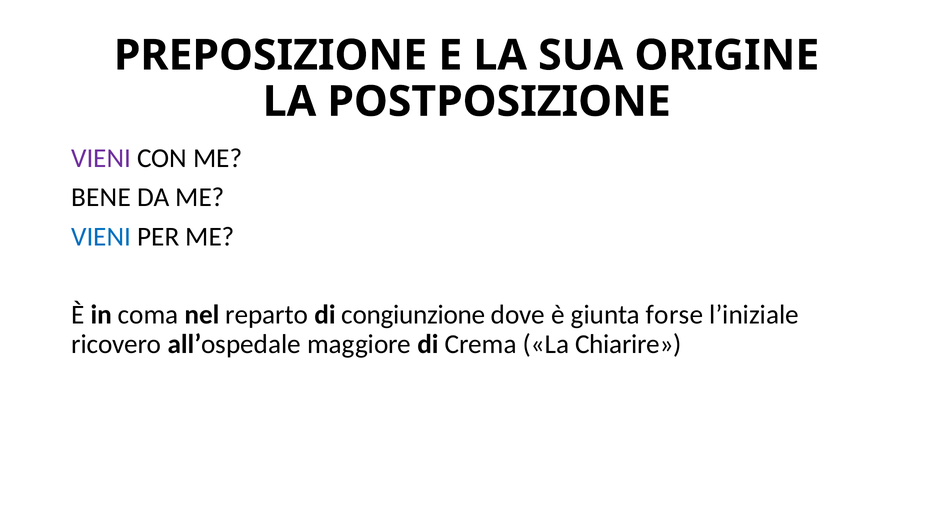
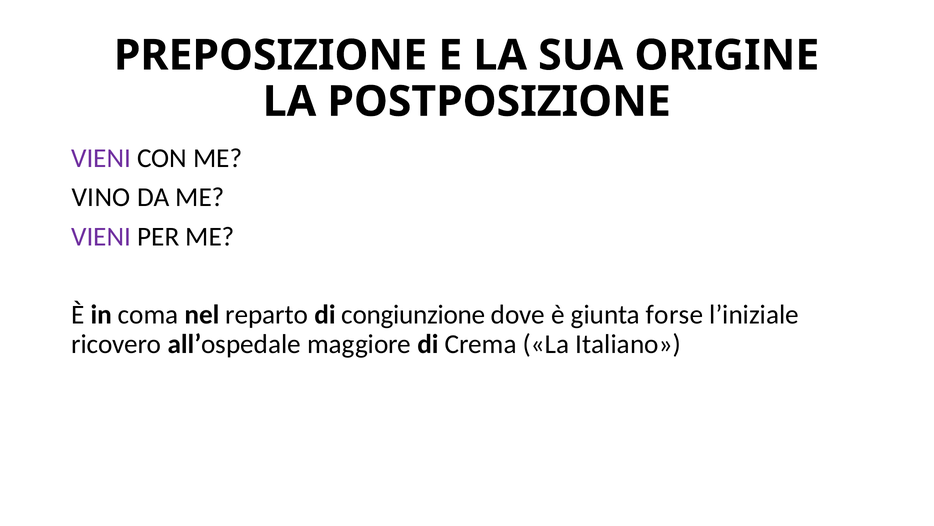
BENE: BENE -> VINO
VIENI at (101, 236) colour: blue -> purple
Chiarire: Chiarire -> Italiano
